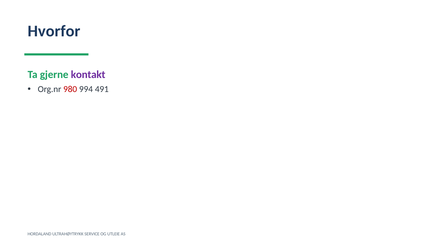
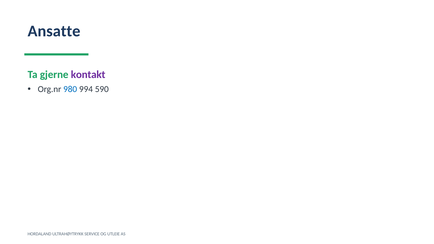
Hvorfor: Hvorfor -> Ansatte
980 colour: red -> blue
491: 491 -> 590
